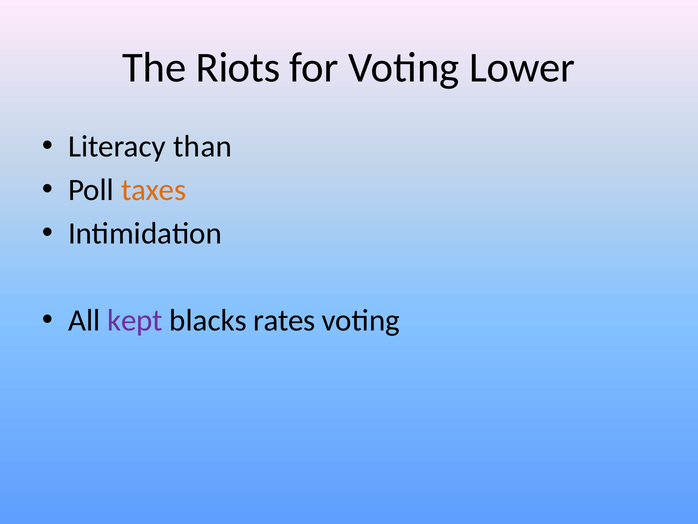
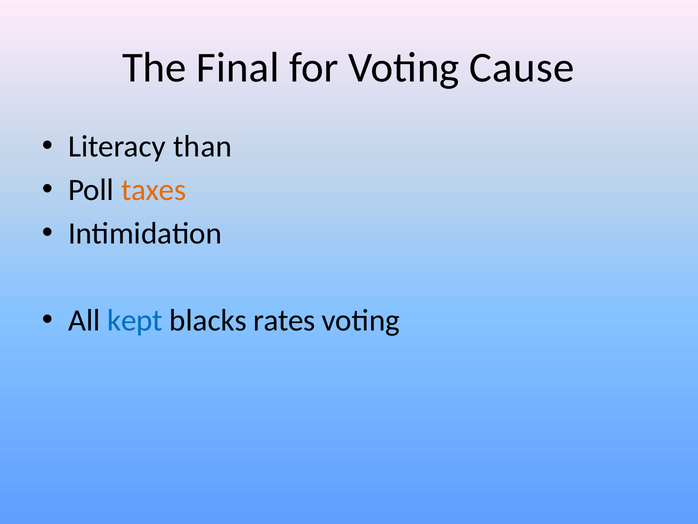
Riots: Riots -> Final
Lower: Lower -> Cause
kept colour: purple -> blue
